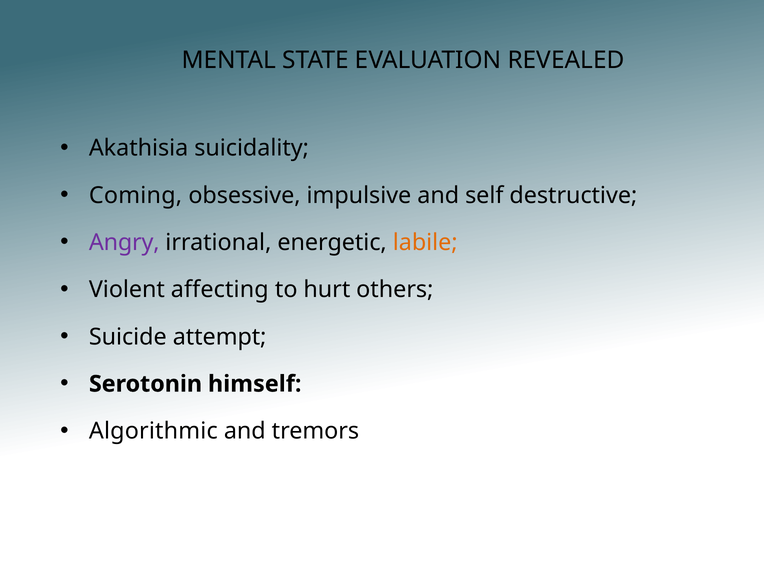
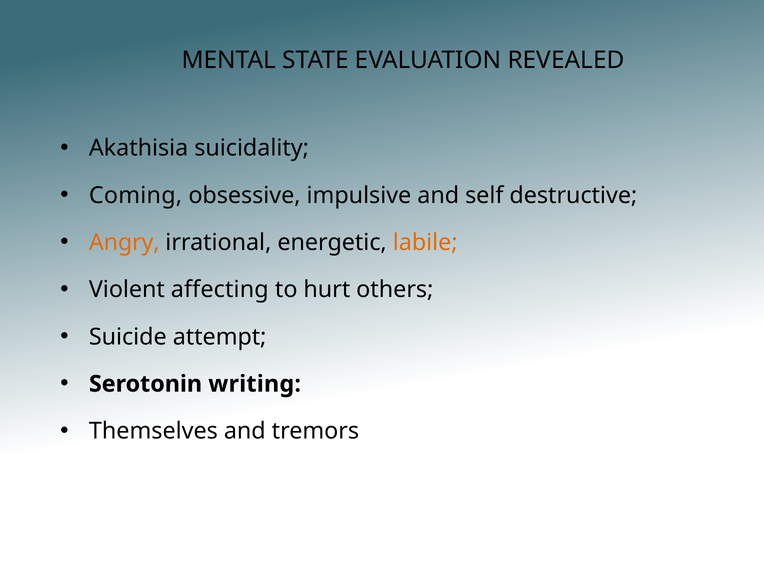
Angry colour: purple -> orange
himself: himself -> writing
Algorithmic: Algorithmic -> Themselves
